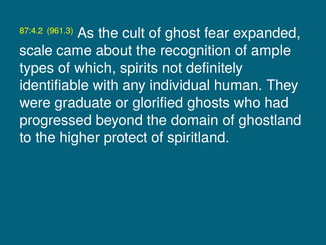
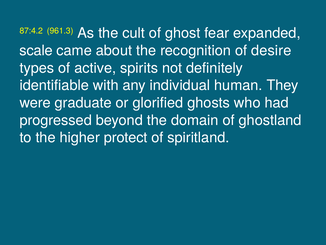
ample: ample -> desire
which: which -> active
